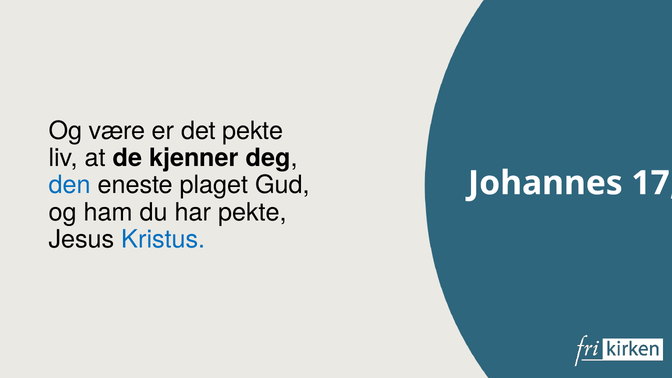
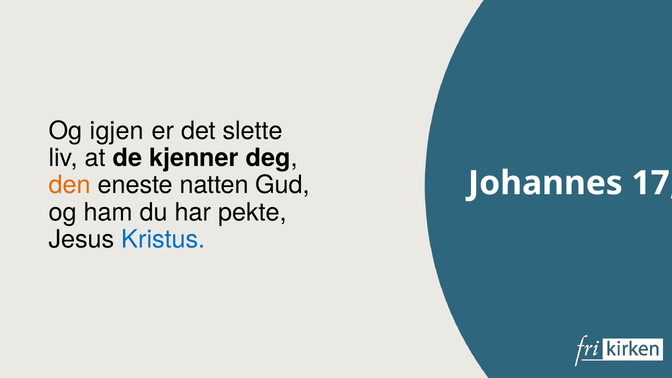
være: være -> igjen
det pekte: pekte -> slette
den colour: blue -> orange
plaget: plaget -> natten
